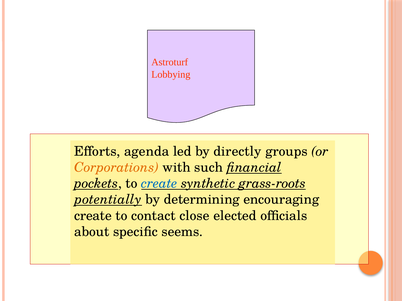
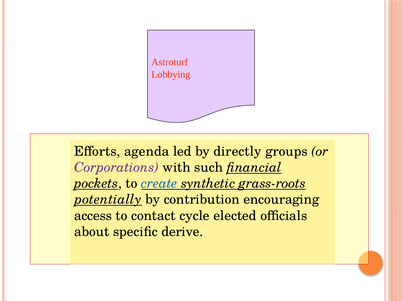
Corporations colour: orange -> purple
determining: determining -> contribution
create at (93, 216): create -> access
close: close -> cycle
seems: seems -> derive
